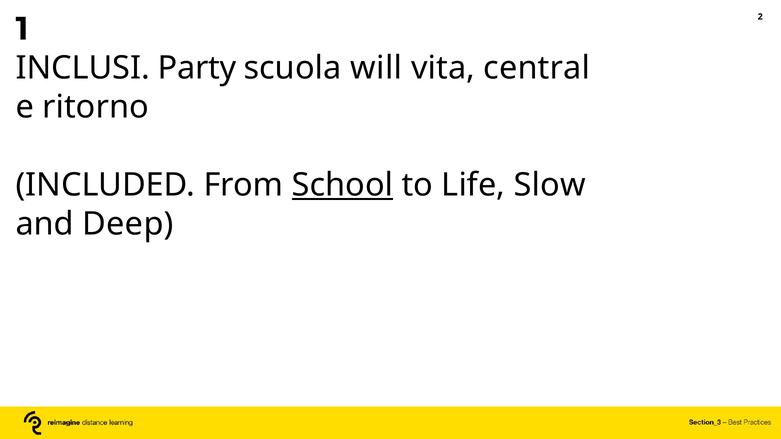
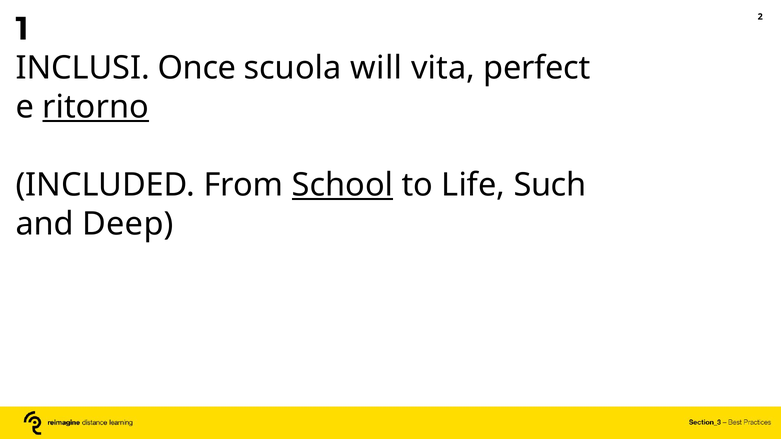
Party: Party -> Once
central: central -> perfect
ritorno underline: none -> present
Slow: Slow -> Such
